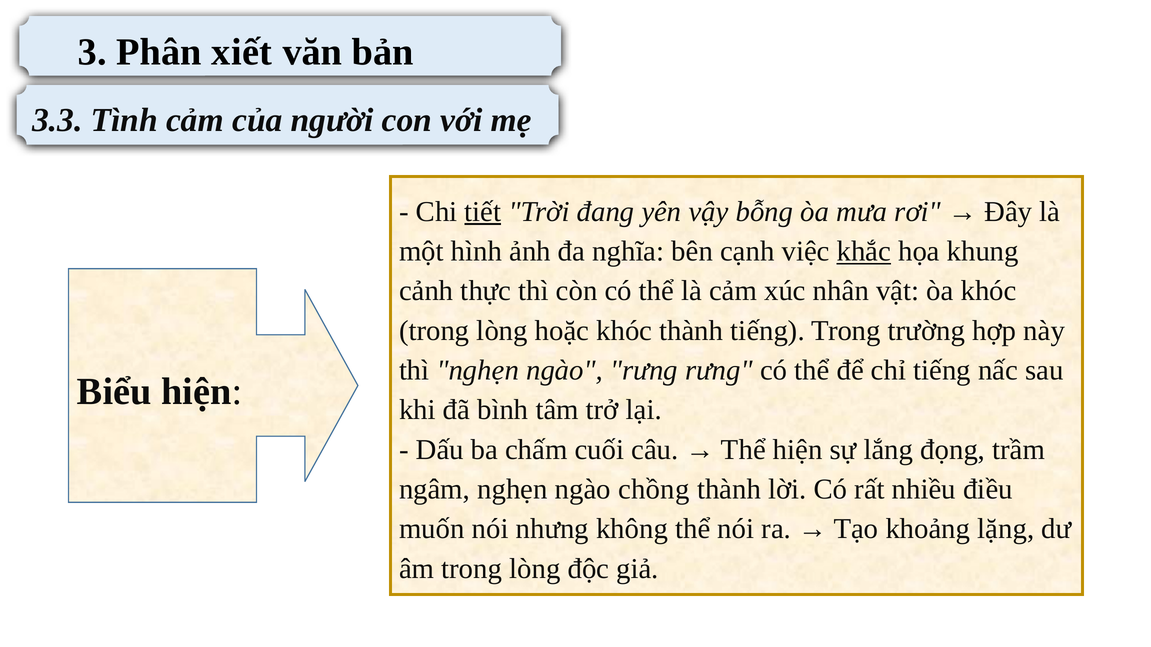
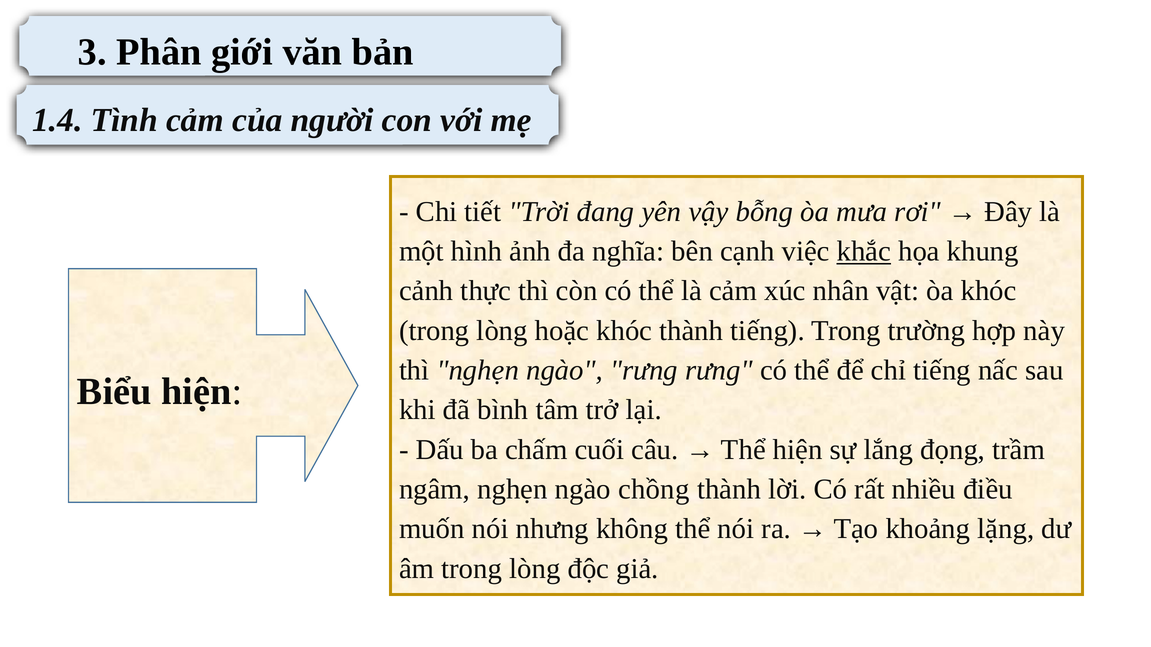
xiết: xiết -> giới
3.3: 3.3 -> 1.4
tiết underline: present -> none
